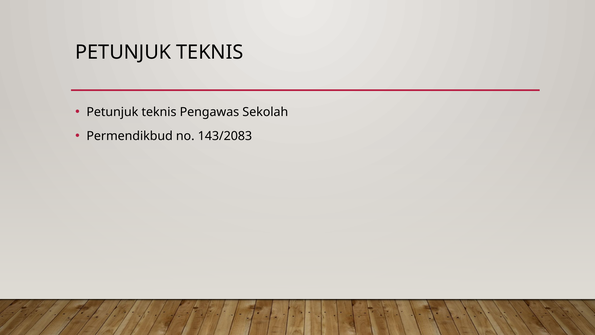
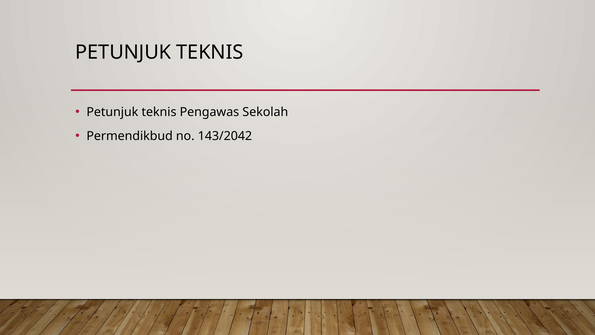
143/2083: 143/2083 -> 143/2042
